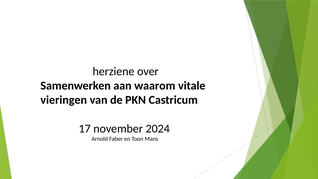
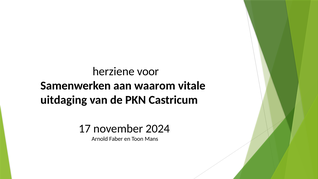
over: over -> voor
vieringen: vieringen -> uitdaging
